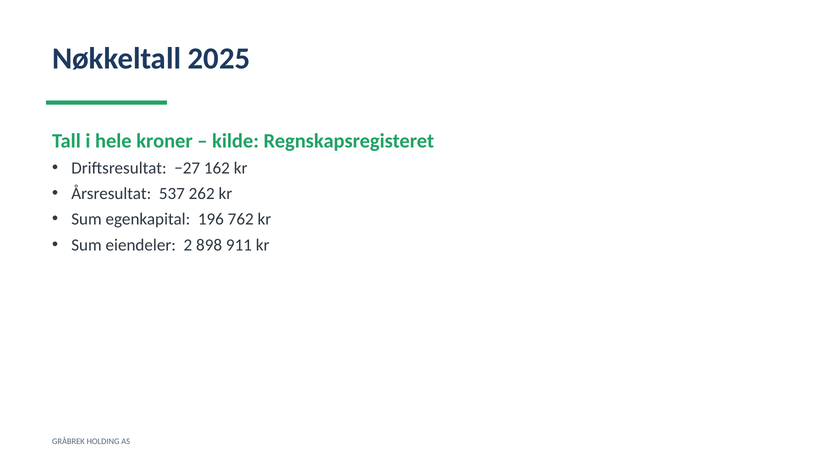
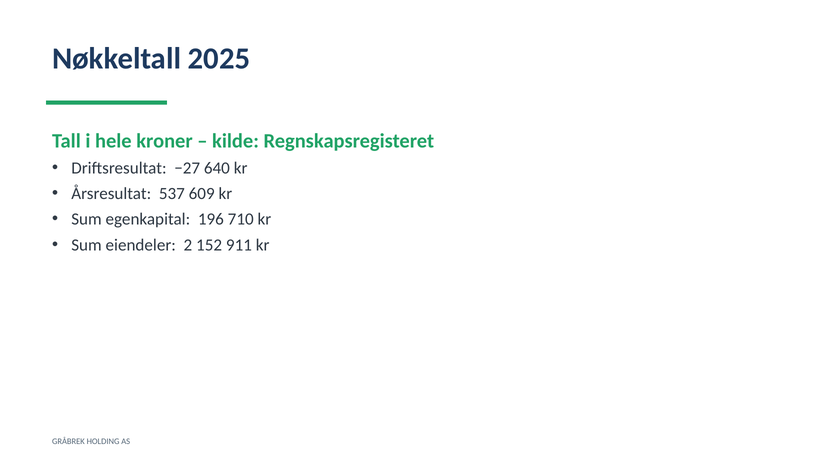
162: 162 -> 640
262: 262 -> 609
762: 762 -> 710
898: 898 -> 152
